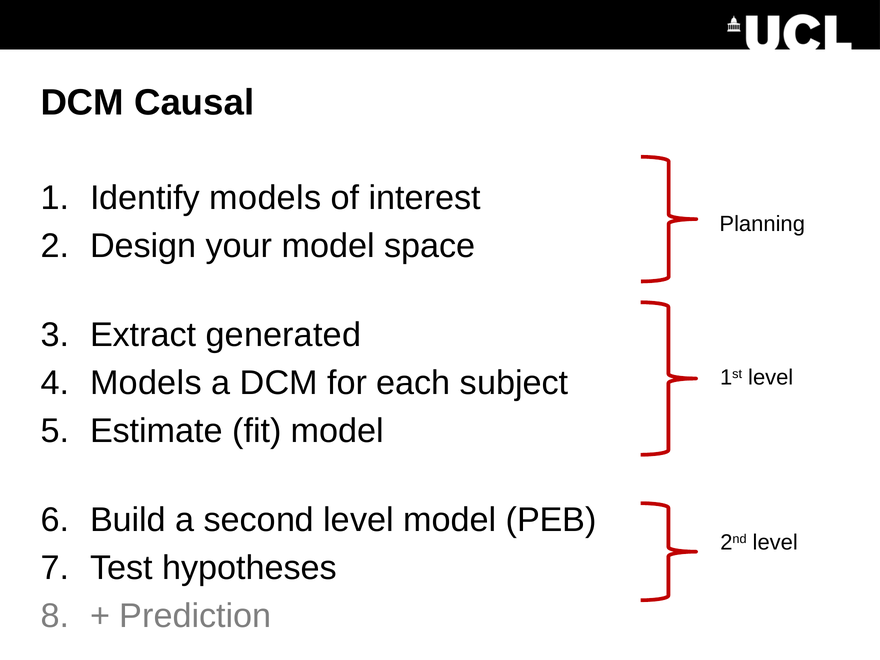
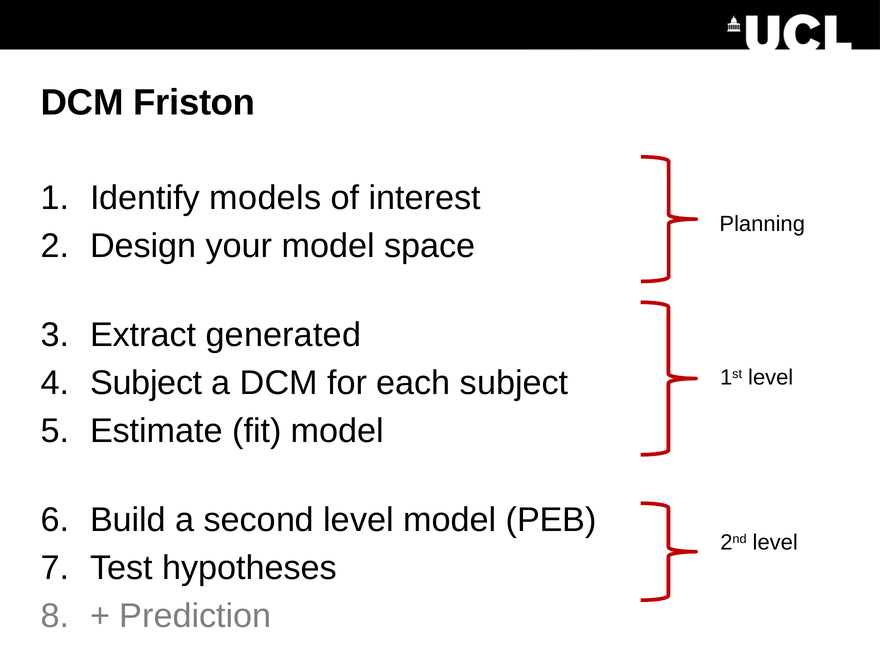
Causal: Causal -> Friston
Models at (146, 383): Models -> Subject
